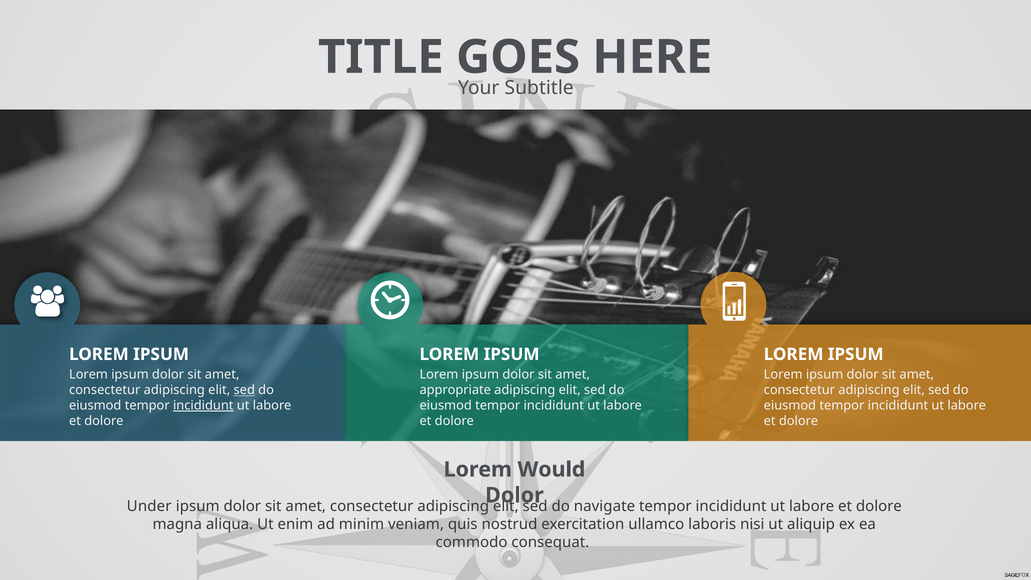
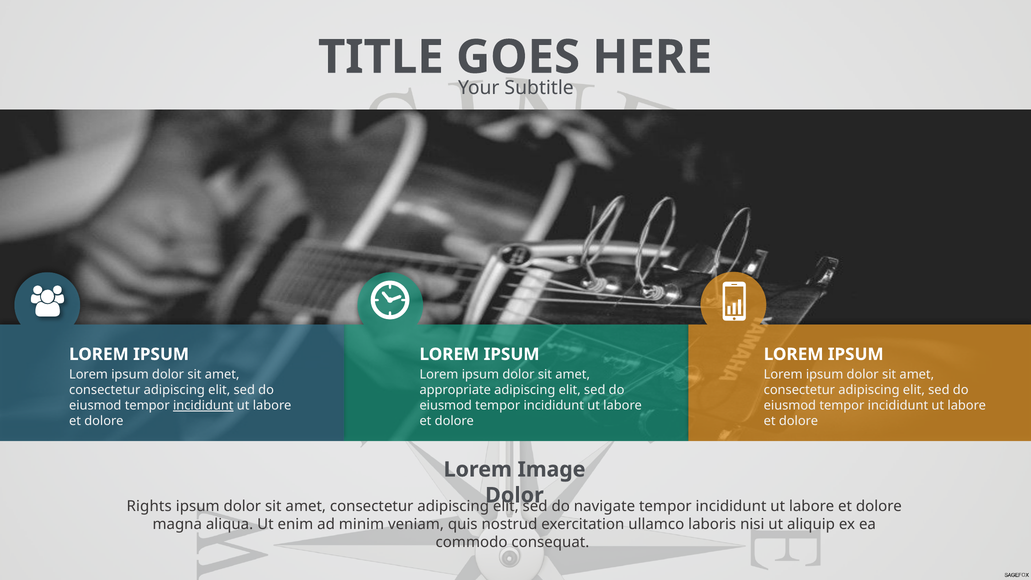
sed at (244, 390) underline: present -> none
Would: Would -> Image
Under: Under -> Rights
